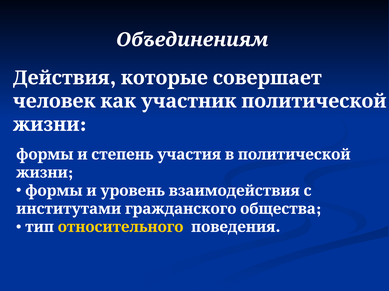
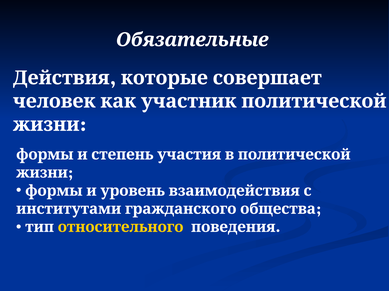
Объединениям: Объединениям -> Обязательные
